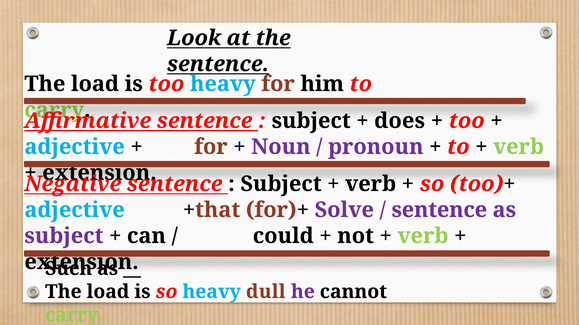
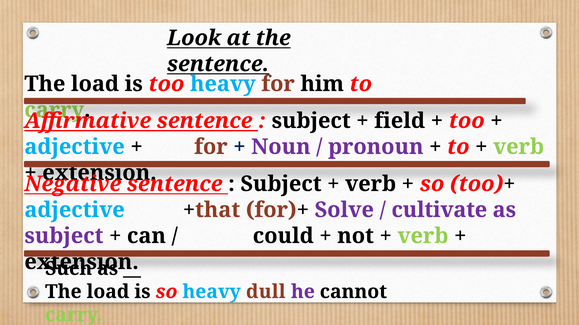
does: does -> field
sentence at (439, 210): sentence -> cultivate
